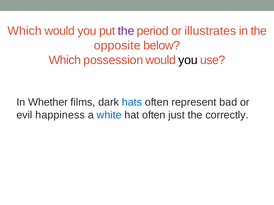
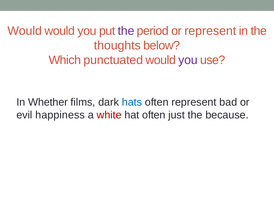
Which at (25, 31): Which -> Would
or illustrates: illustrates -> represent
opposite: opposite -> thoughts
possession: possession -> punctuated
you at (188, 60) colour: black -> purple
white colour: blue -> red
correctly: correctly -> because
